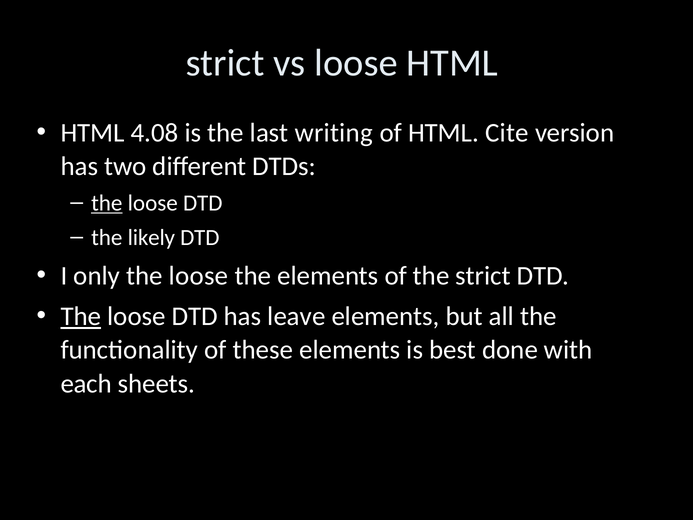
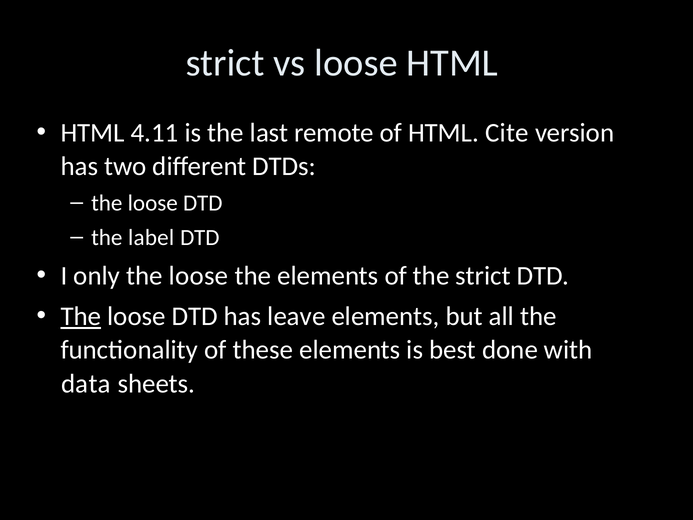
4.08: 4.08 -> 4.11
writing: writing -> remote
the at (107, 203) underline: present -> none
likely: likely -> label
each: each -> data
